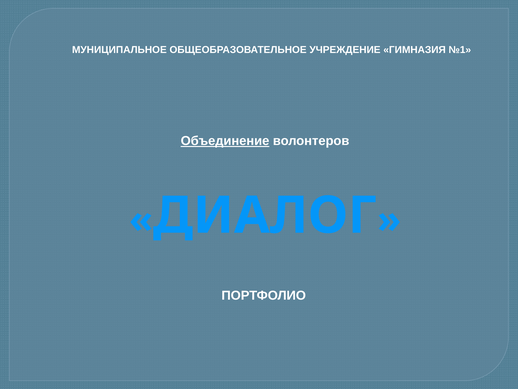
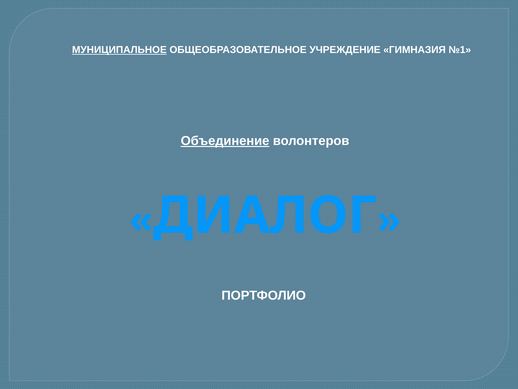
МУНИЦИПАЛЬНОЕ underline: none -> present
